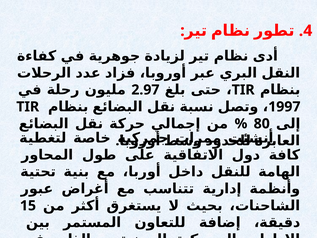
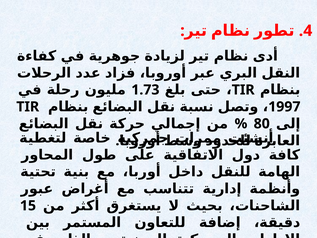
2.97: 2.97 -> 1.73
